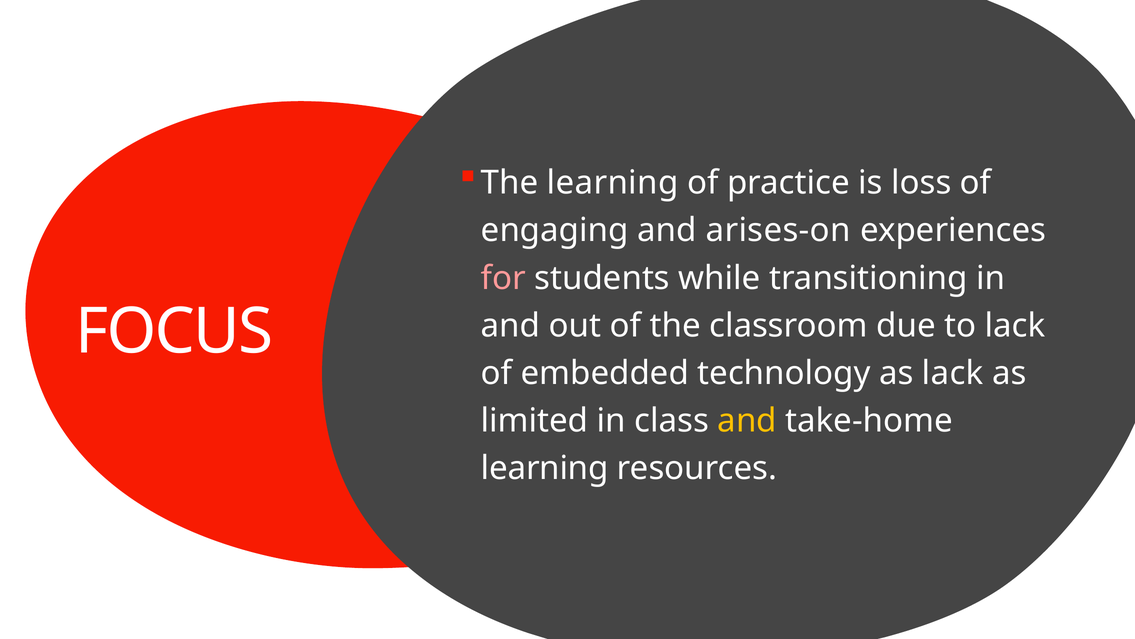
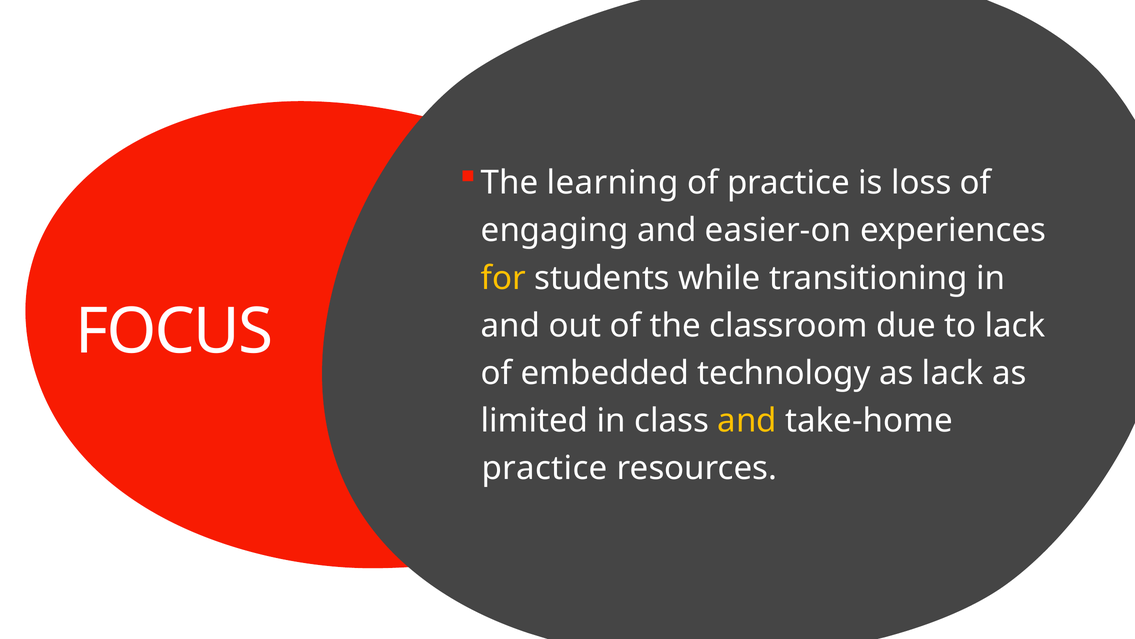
arises-on: arises-on -> easier-on
for colour: pink -> yellow
learning at (545, 468): learning -> practice
